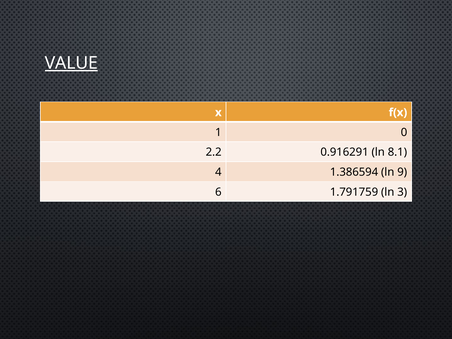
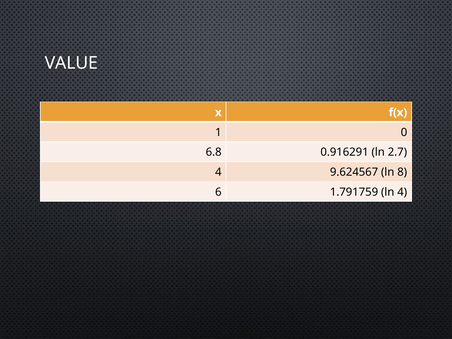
VALUE underline: present -> none
2.2: 2.2 -> 6.8
8.1: 8.1 -> 2.7
1.386594: 1.386594 -> 9.624567
9: 9 -> 8
ln 3: 3 -> 4
